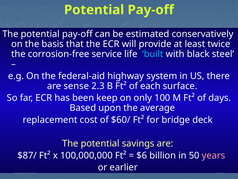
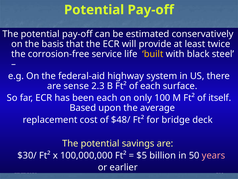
built colour: light blue -> yellow
been keep: keep -> each
days: days -> itself
$60/: $60/ -> $48/
$87/: $87/ -> $30/
$6: $6 -> $5
